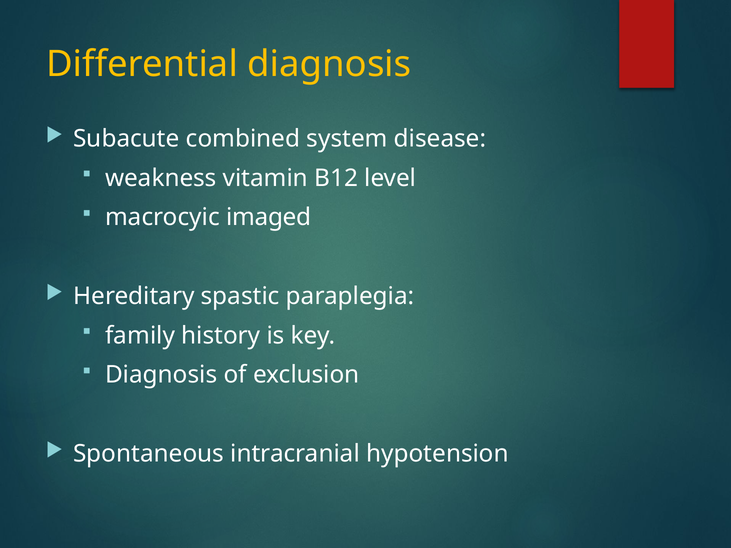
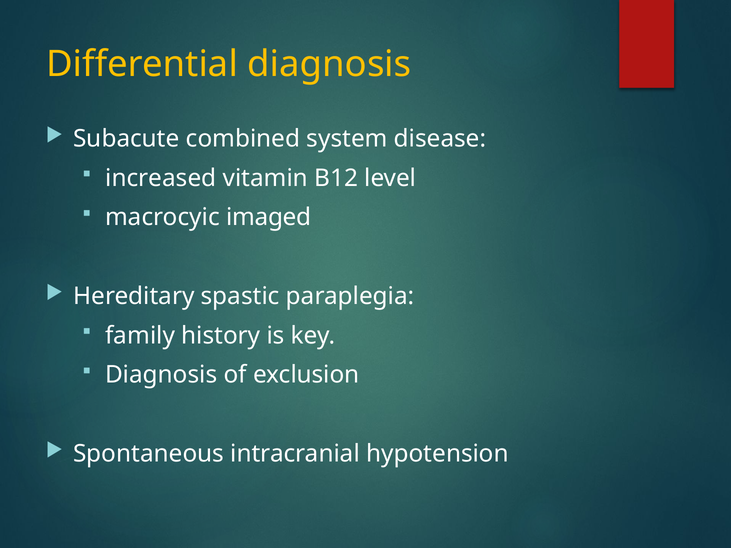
weakness: weakness -> increased
